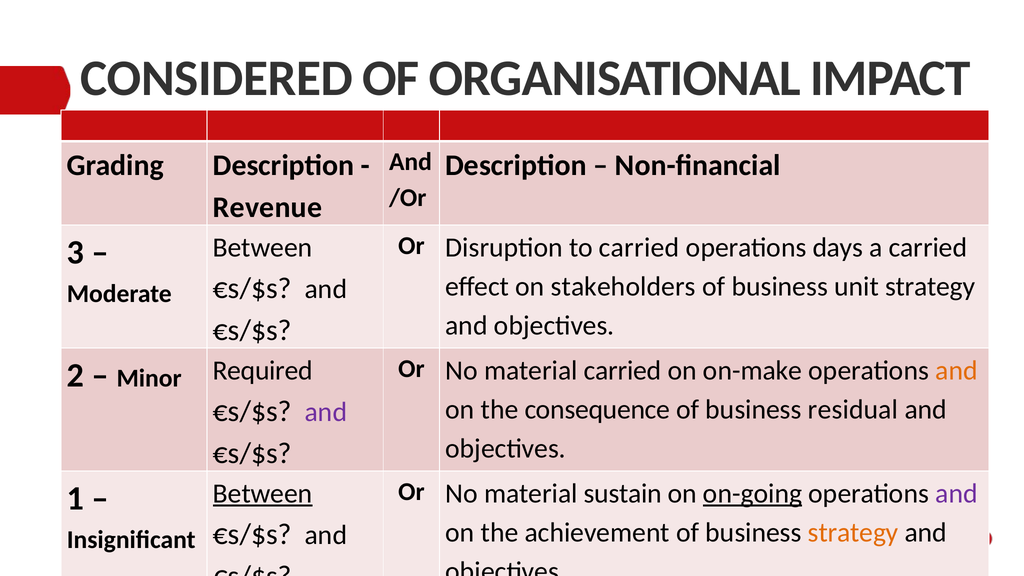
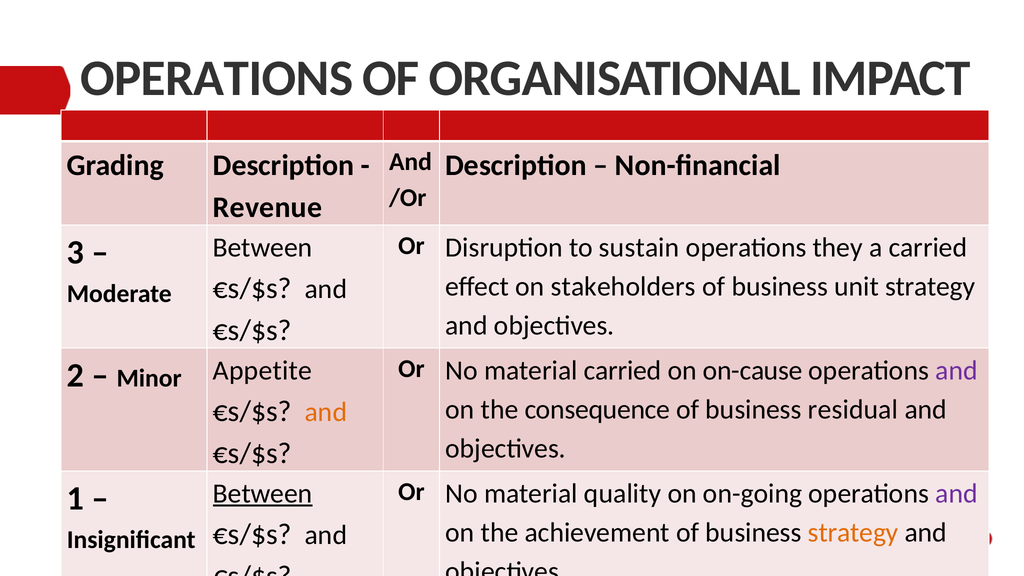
CONSIDERED at (217, 78): CONSIDERED -> OPERATIONS
to carried: carried -> sustain
days: days -> they
on-make: on-make -> on-cause
and at (956, 370) colour: orange -> purple
Required: Required -> Appetite
and at (326, 412) colour: purple -> orange
sustain: sustain -> quality
on-going underline: present -> none
